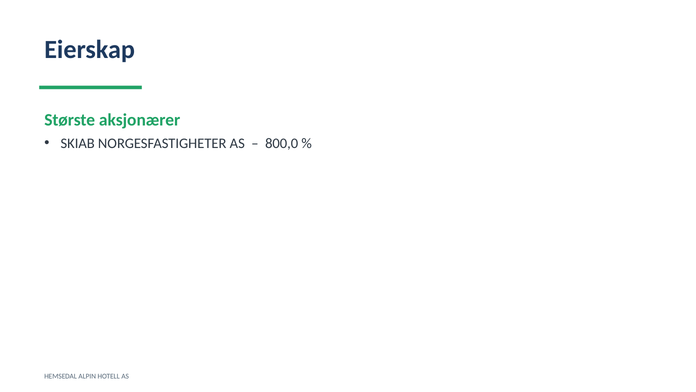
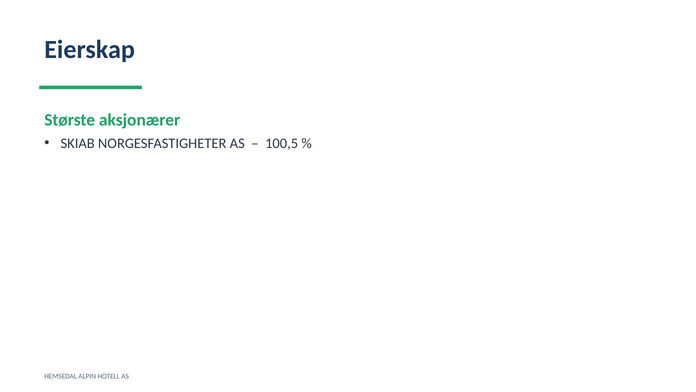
800,0: 800,0 -> 100,5
